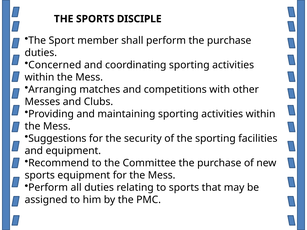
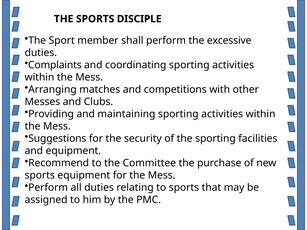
perform the purchase: purchase -> excessive
Concerned: Concerned -> Complaints
